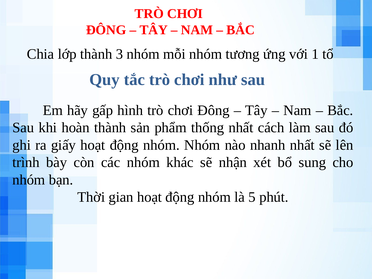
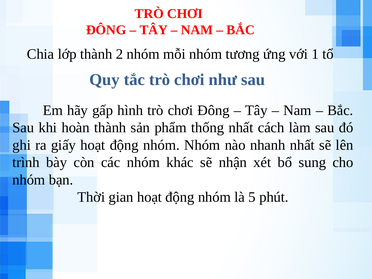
3: 3 -> 2
